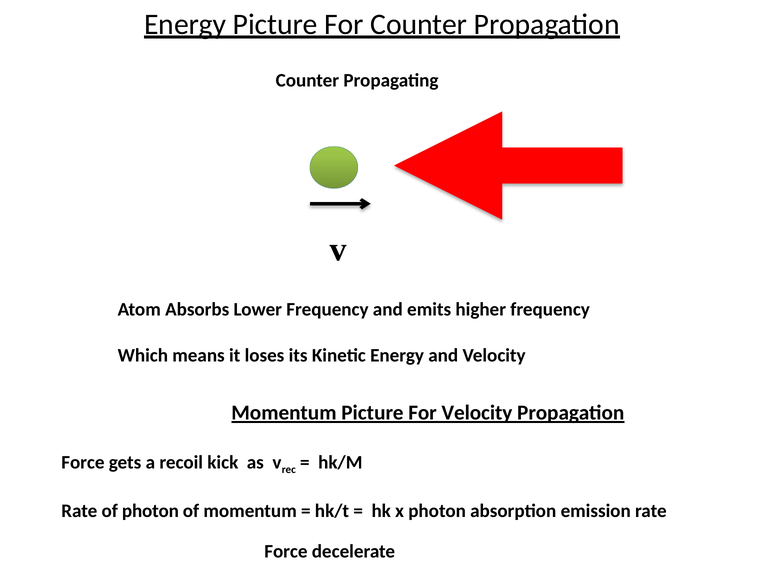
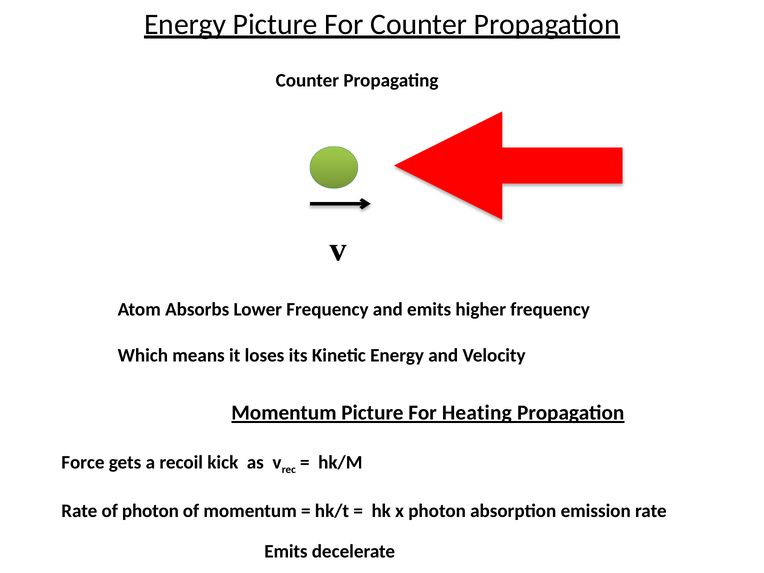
For Velocity: Velocity -> Heating
Force at (286, 551): Force -> Emits
